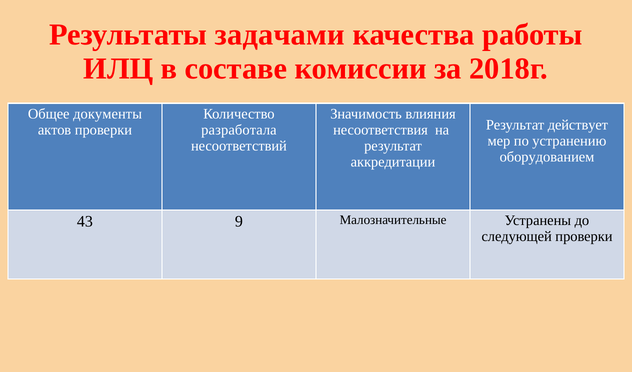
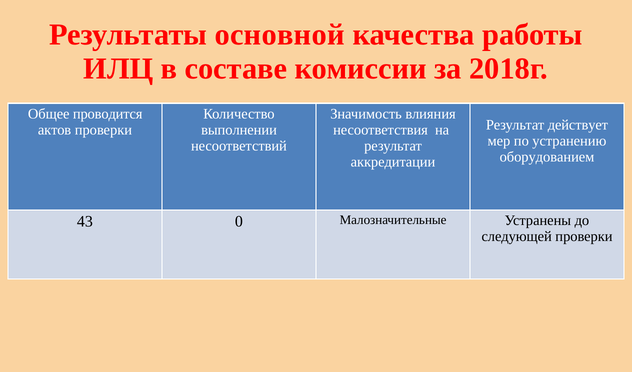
задачами: задачами -> основной
документы: документы -> проводится
разработала: разработала -> выполнении
9: 9 -> 0
